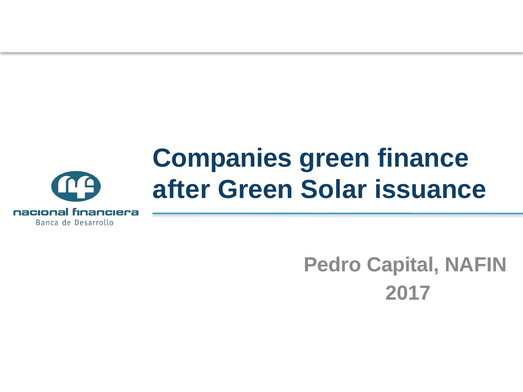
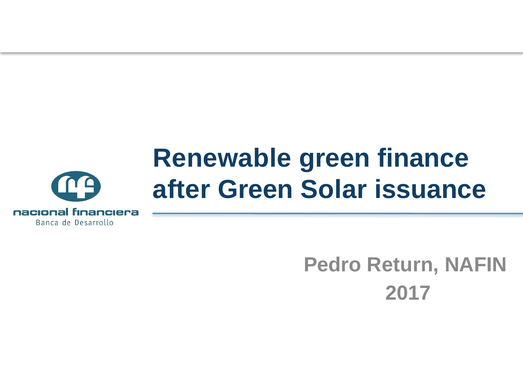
Companies: Companies -> Renewable
Capital: Capital -> Return
